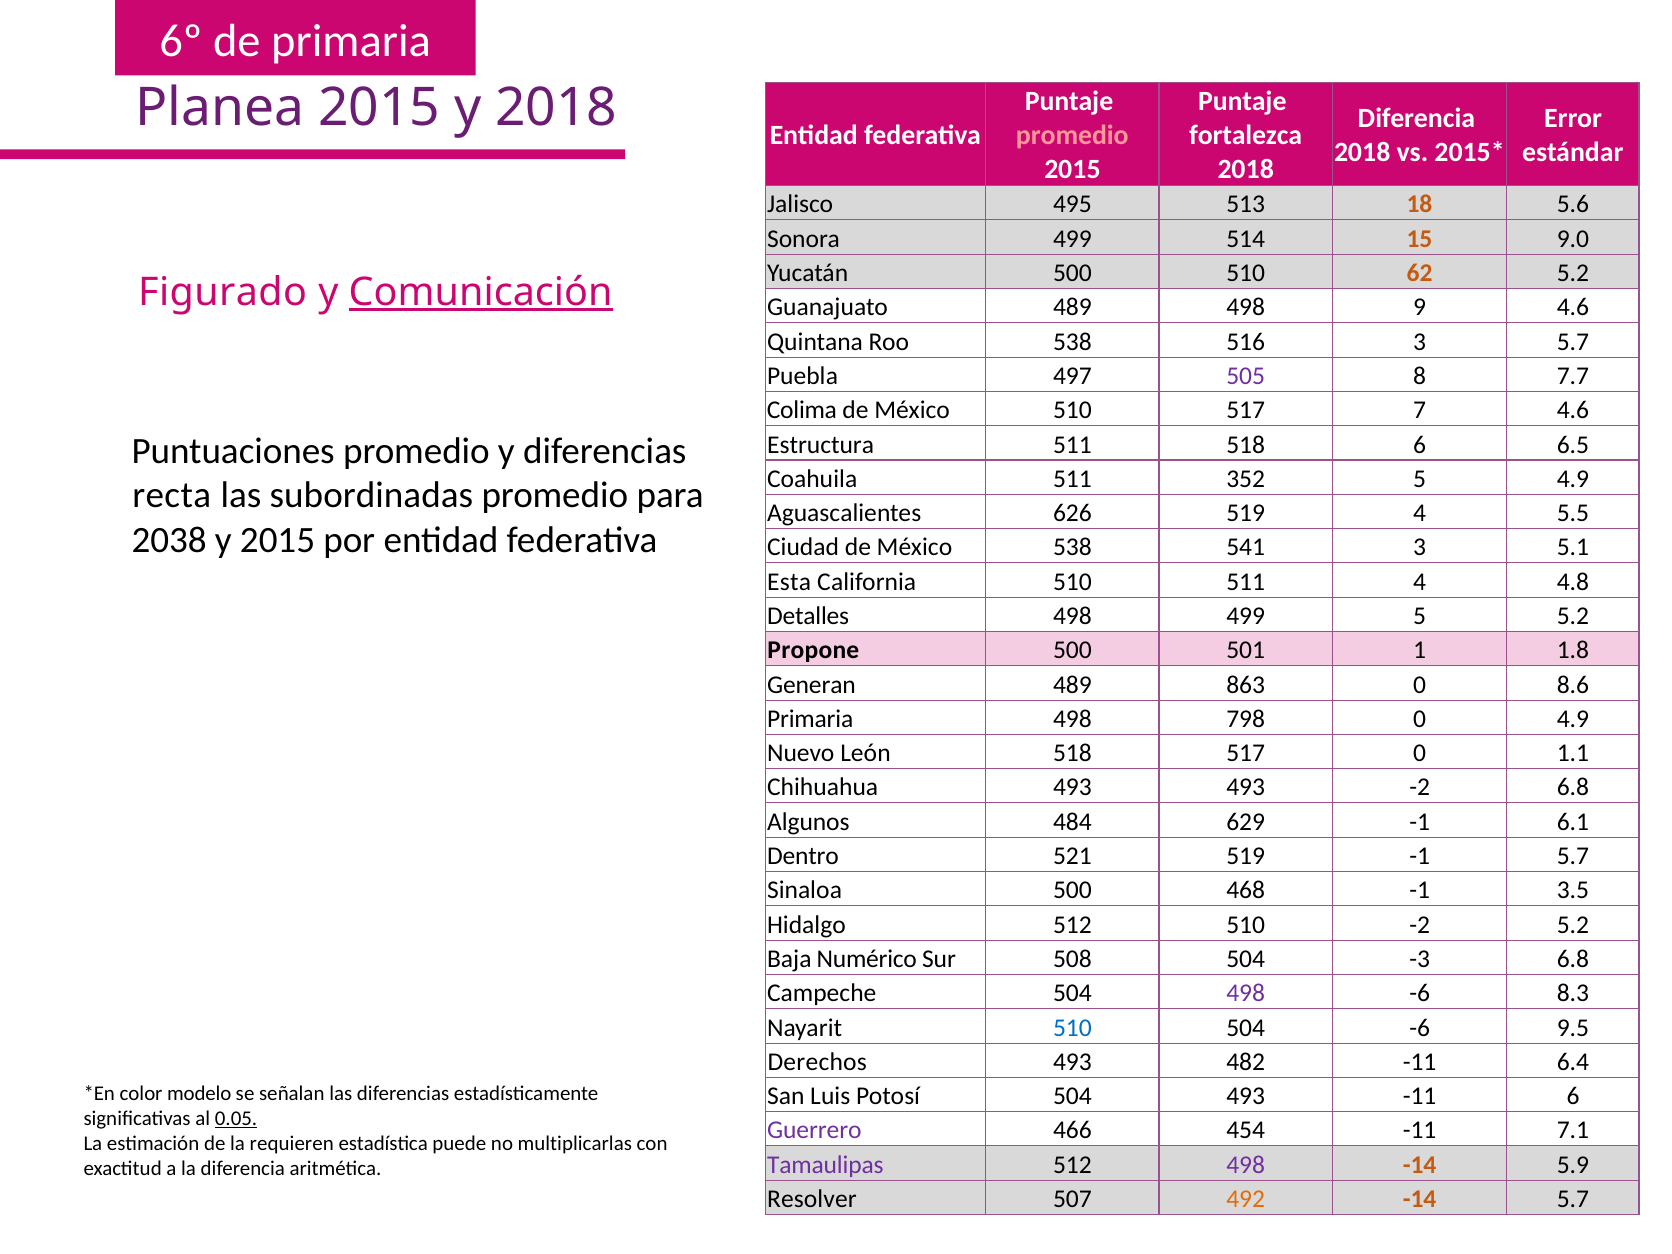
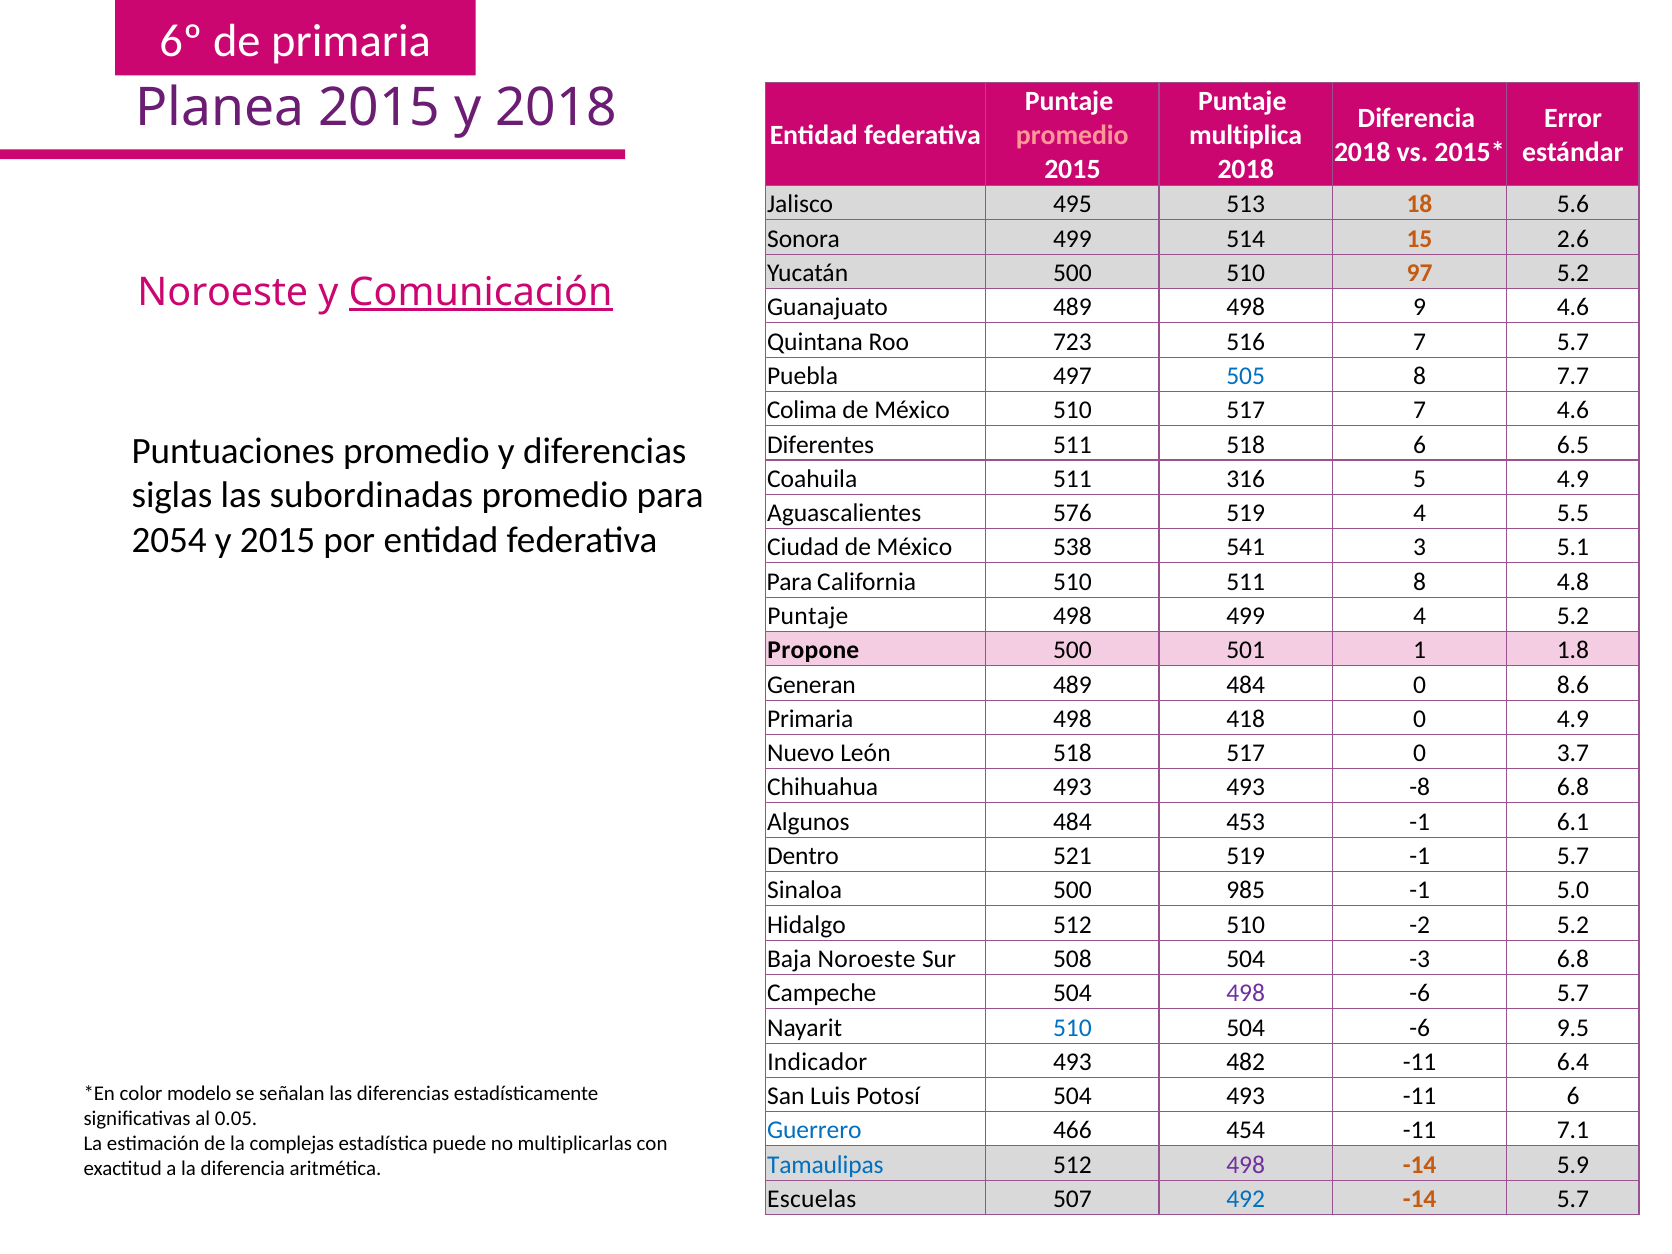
fortalezca: fortalezca -> multiplica
9.0: 9.0 -> 2.6
62: 62 -> 97
Figurado at (223, 292): Figurado -> Noroeste
Roo 538: 538 -> 723
516 3: 3 -> 7
505 colour: purple -> blue
Estructura: Estructura -> Diferentes
352: 352 -> 316
recta: recta -> siglas
626: 626 -> 576
2038: 2038 -> 2054
Esta at (789, 582): Esta -> Para
511 4: 4 -> 8
Detalles at (808, 616): Detalles -> Puntaje
499 5: 5 -> 4
489 863: 863 -> 484
798: 798 -> 418
1.1: 1.1 -> 3.7
493 -2: -2 -> -8
629: 629 -> 453
468: 468 -> 985
3.5: 3.5 -> 5.0
Baja Numérico: Numérico -> Noroeste
-6 8.3: 8.3 -> 5.7
Derechos: Derechos -> Indicador
0.05 underline: present -> none
Guerrero colour: purple -> blue
requieren: requieren -> complejas
Tamaulipas colour: purple -> blue
Resolver: Resolver -> Escuelas
492 colour: orange -> blue
